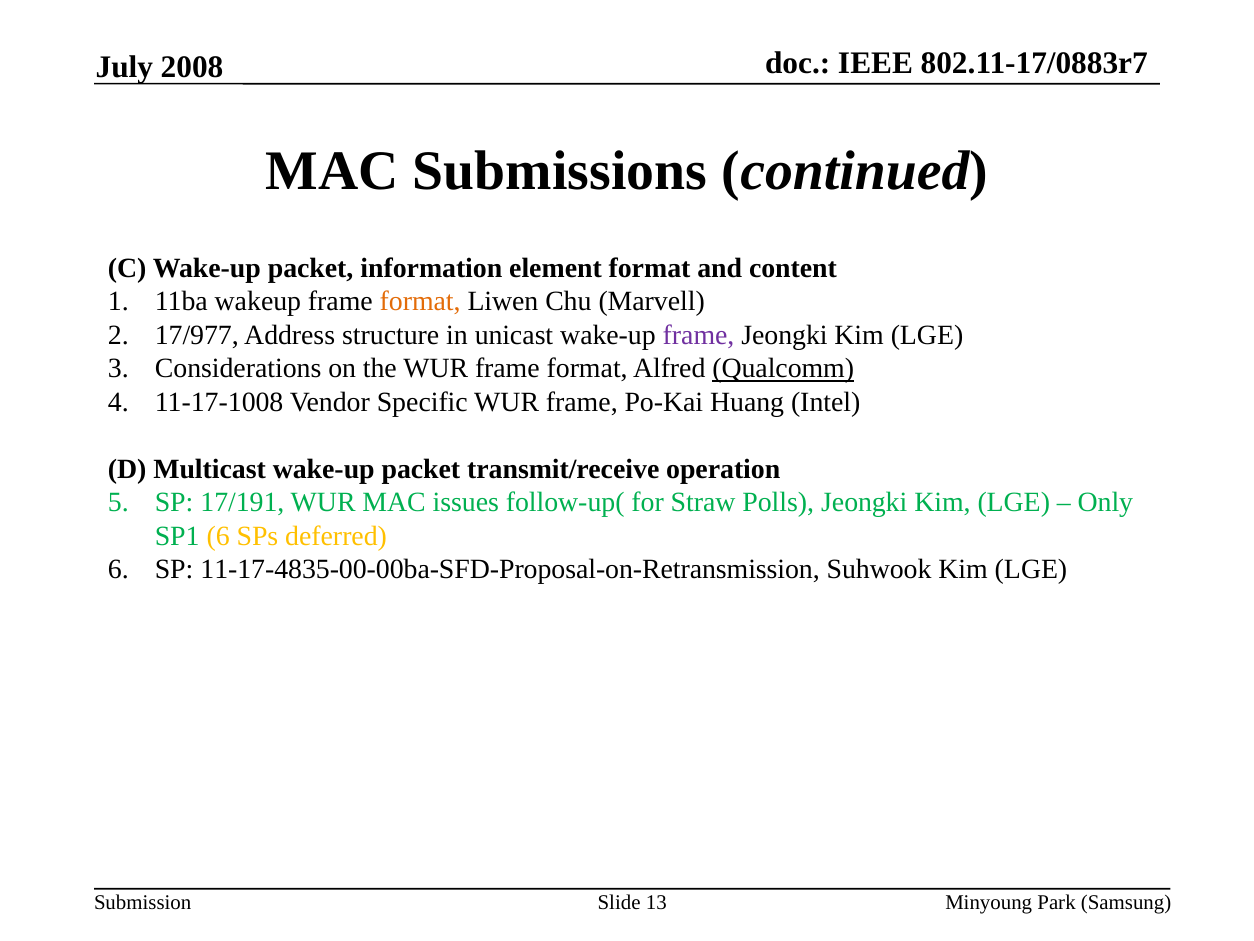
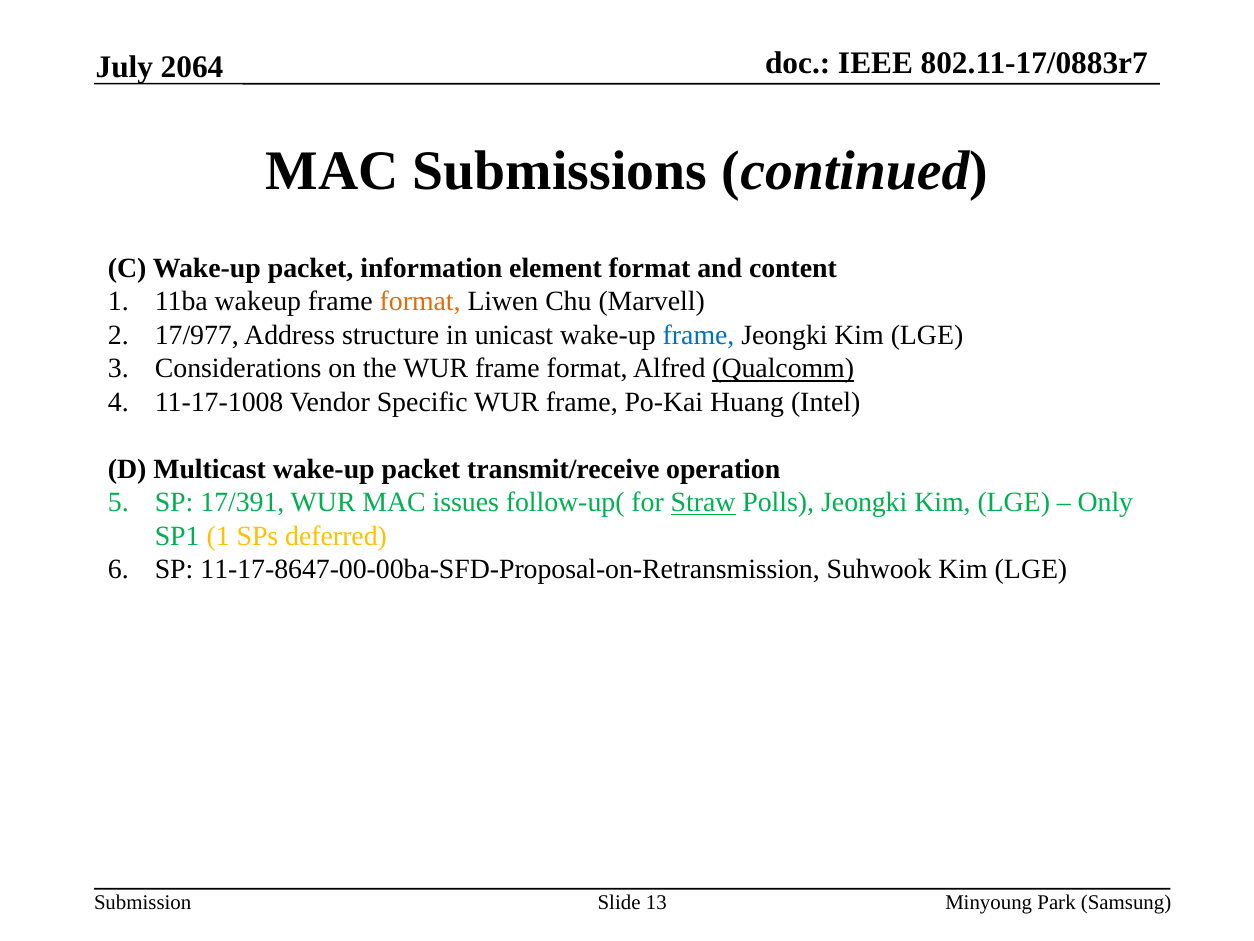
2008: 2008 -> 2064
frame at (699, 335) colour: purple -> blue
17/191: 17/191 -> 17/391
Straw underline: none -> present
SP1 6: 6 -> 1
11-17-4835-00-00ba-SFD-Proposal-on-Retransmission: 11-17-4835-00-00ba-SFD-Proposal-on-Retransmission -> 11-17-8647-00-00ba-SFD-Proposal-on-Retransmission
